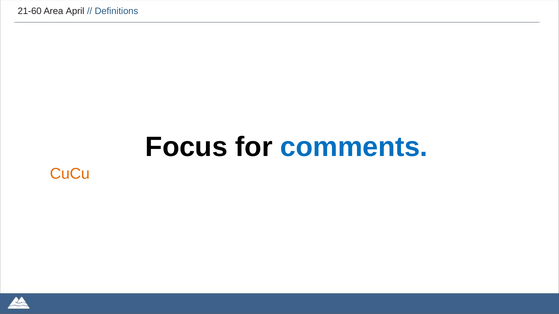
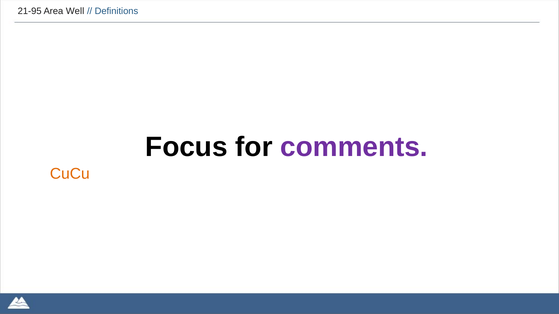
21-60: 21-60 -> 21-95
April: April -> Well
comments colour: blue -> purple
